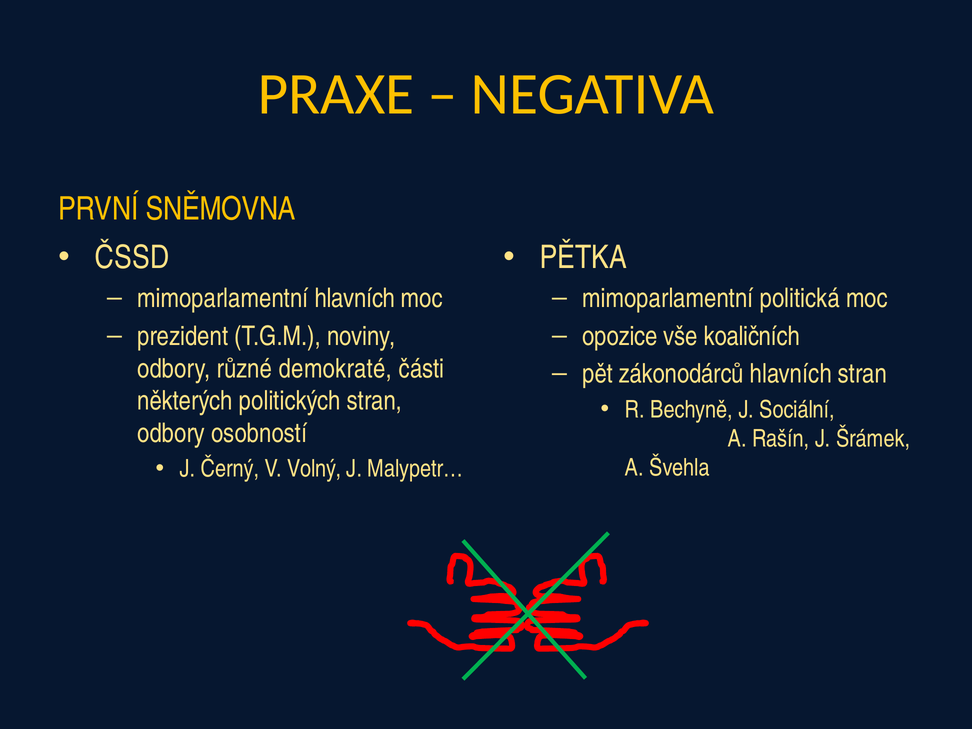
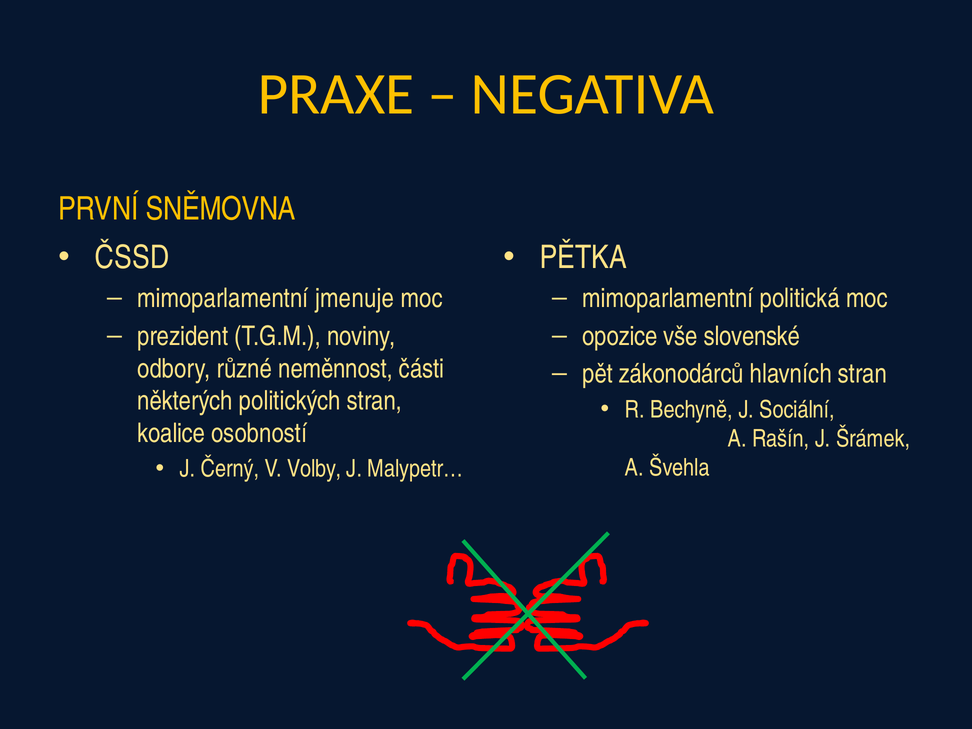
mimoparlamentní hlavních: hlavních -> jmenuje
koaličních: koaličních -> slovenské
demokraté: demokraté -> neměnnost
odbory at (171, 433): odbory -> koalice
Volný: Volný -> Volby
